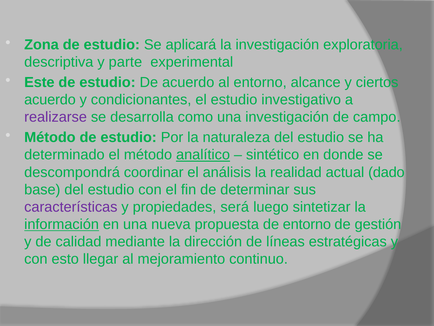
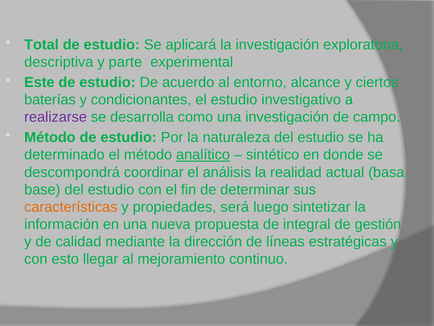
Zona: Zona -> Total
acuerdo at (50, 100): acuerdo -> baterías
dado: dado -> basa
características colour: purple -> orange
información underline: present -> none
de entorno: entorno -> integral
